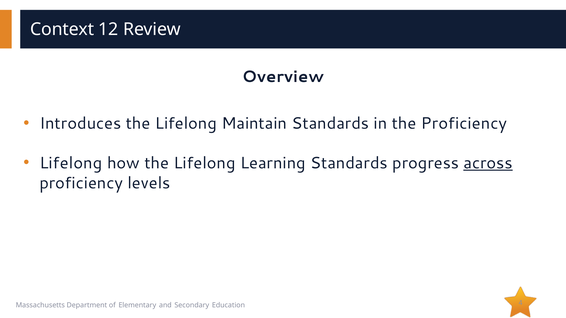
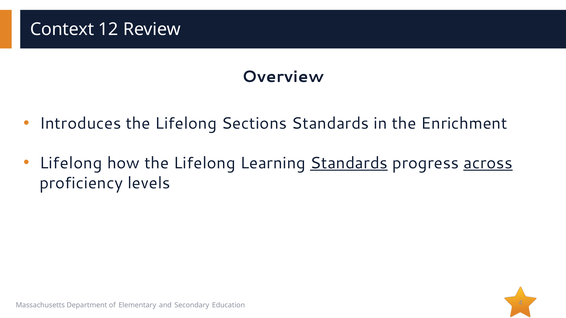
Maintain: Maintain -> Sections
the Proficiency: Proficiency -> Enrichment
Standards at (349, 163) underline: none -> present
